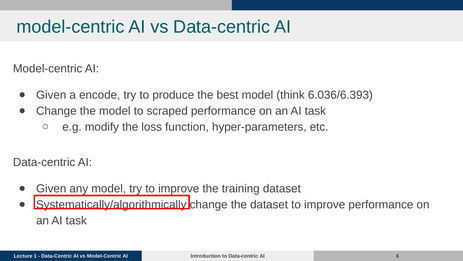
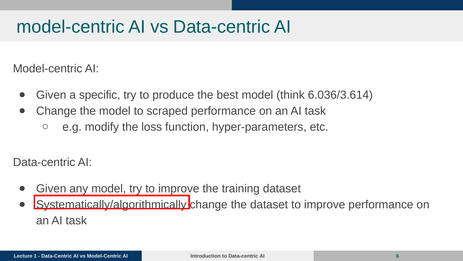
encode: encode -> specific
6.036/6.393: 6.036/6.393 -> 6.036/3.614
